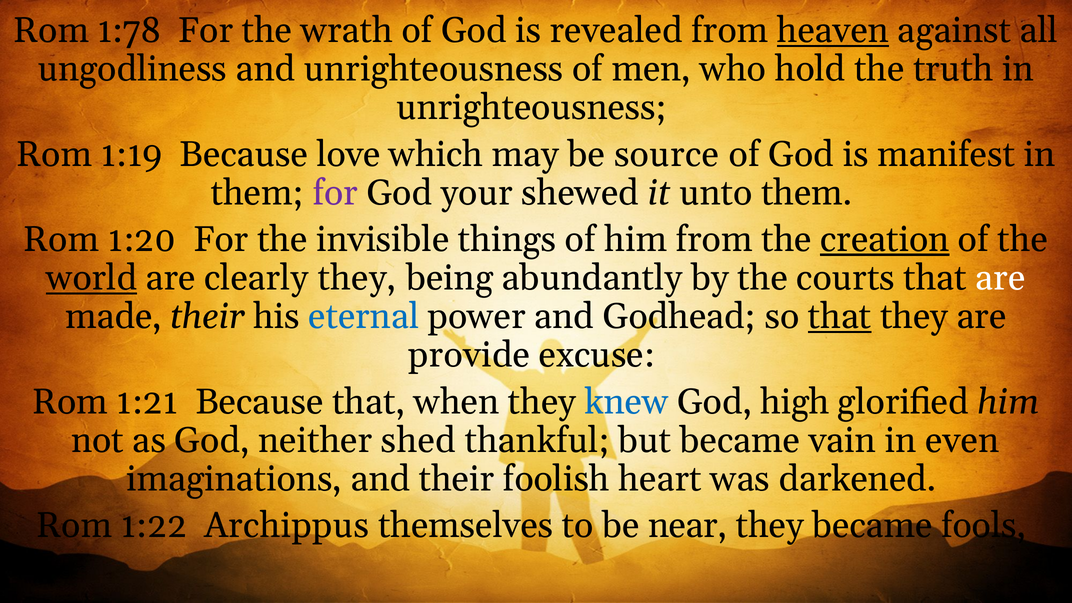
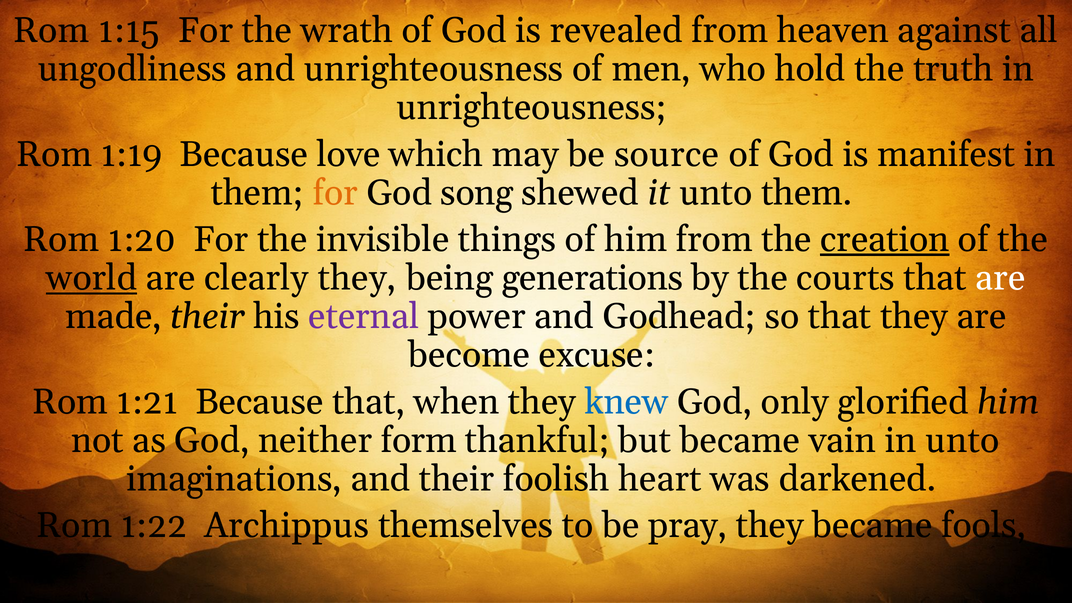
1:78: 1:78 -> 1:15
heaven underline: present -> none
for at (335, 193) colour: purple -> orange
your: your -> song
abundantly: abundantly -> generations
eternal colour: blue -> purple
that at (840, 317) underline: present -> none
provide: provide -> become
high: high -> only
shed: shed -> form
in even: even -> unto
near: near -> pray
